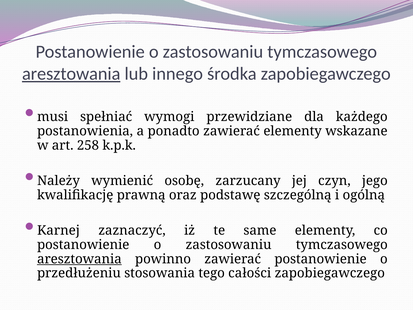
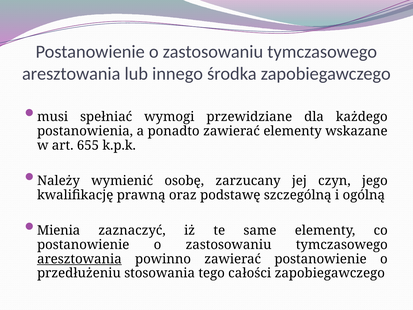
aresztowania at (71, 74) underline: present -> none
258: 258 -> 655
Karnej: Karnej -> Mienia
